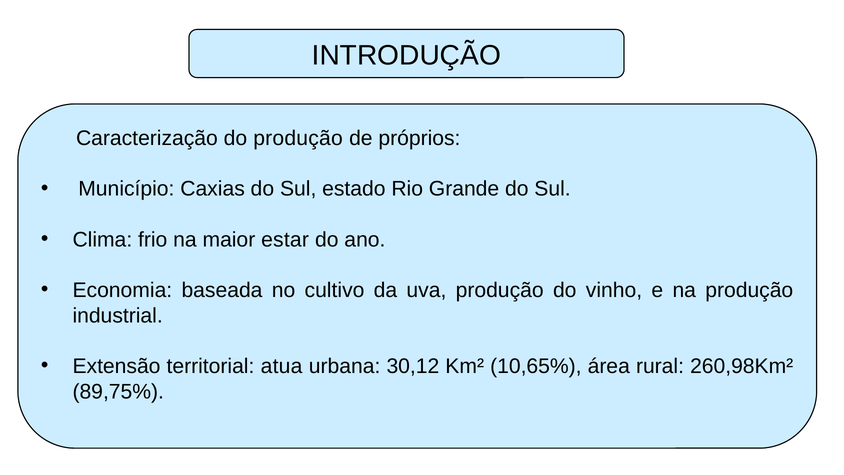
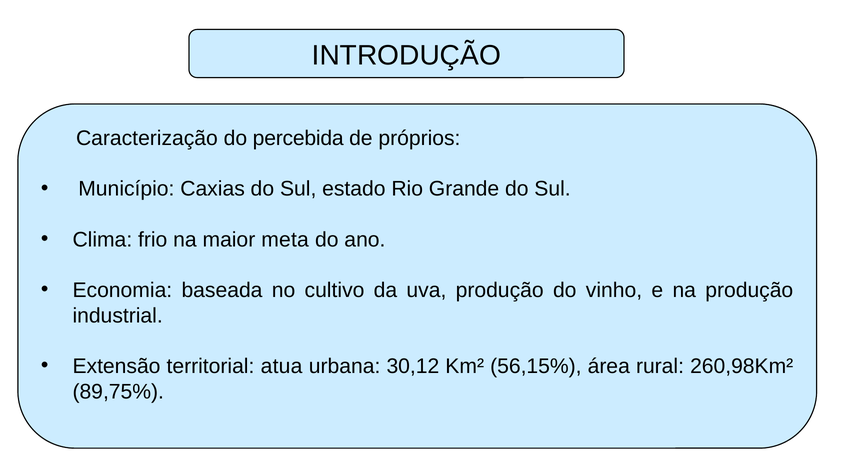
do produção: produção -> percebida
estar: estar -> meta
10,65%: 10,65% -> 56,15%
